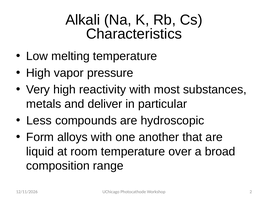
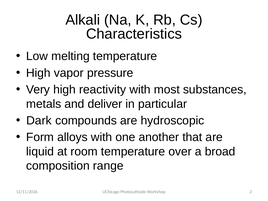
Less: Less -> Dark
